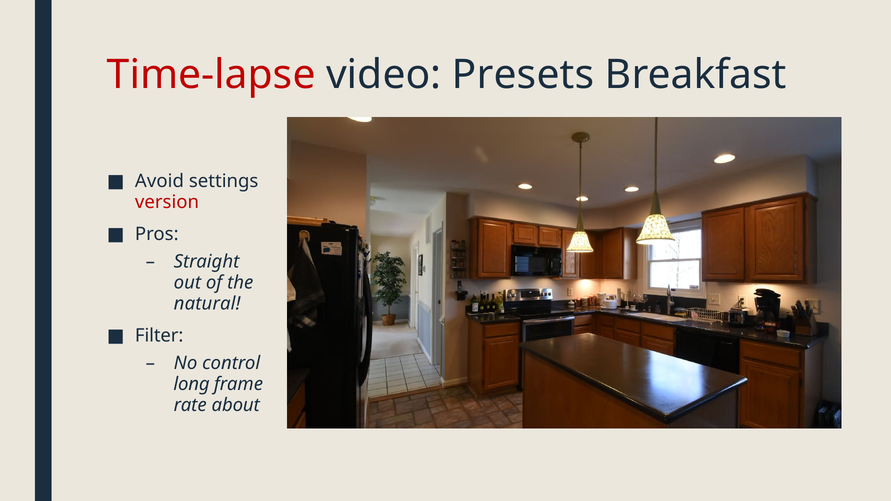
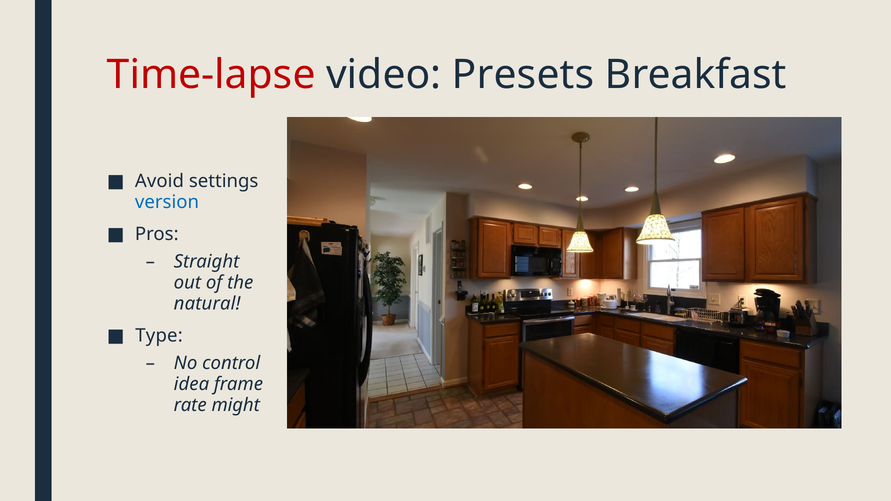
version colour: red -> blue
Filter: Filter -> Type
long: long -> idea
about: about -> might
